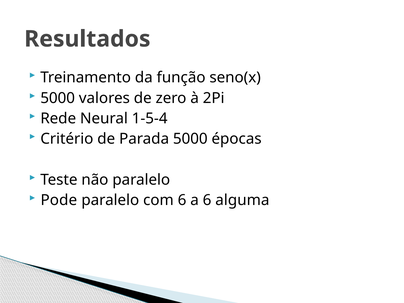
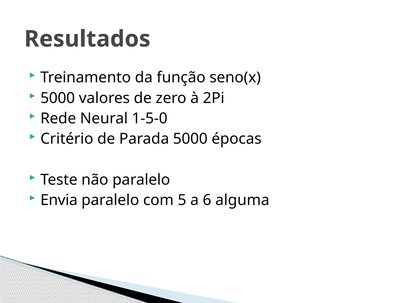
1-5-4: 1-5-4 -> 1-5-0
Pode: Pode -> Envia
com 6: 6 -> 5
